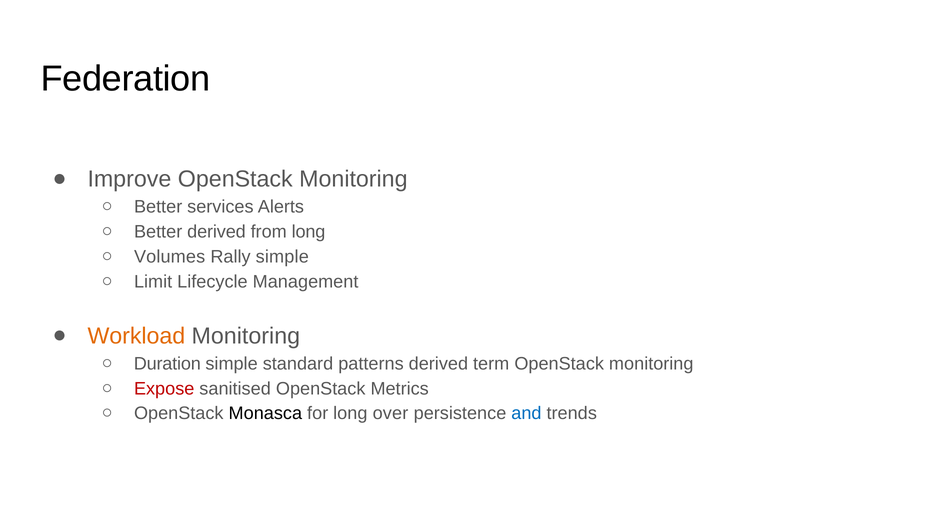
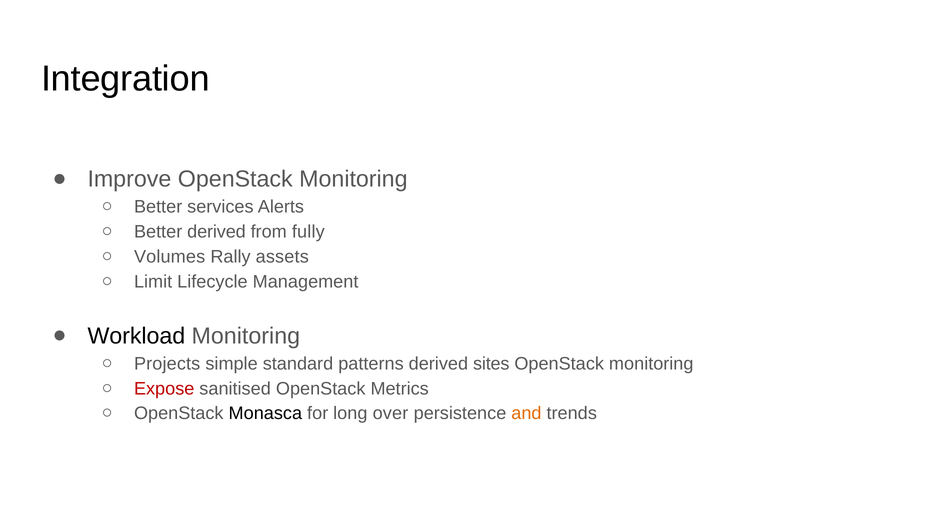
Federation: Federation -> Integration
from long: long -> fully
Rally simple: simple -> assets
Workload colour: orange -> black
Duration: Duration -> Projects
term: term -> sites
and colour: blue -> orange
